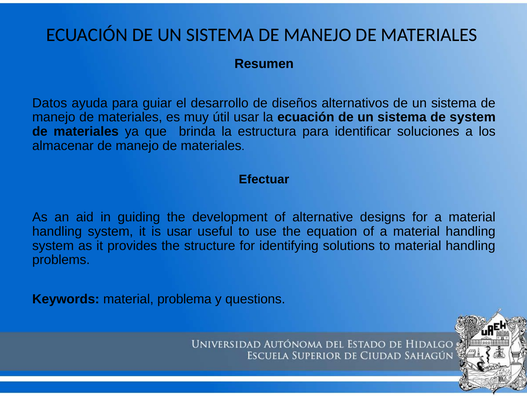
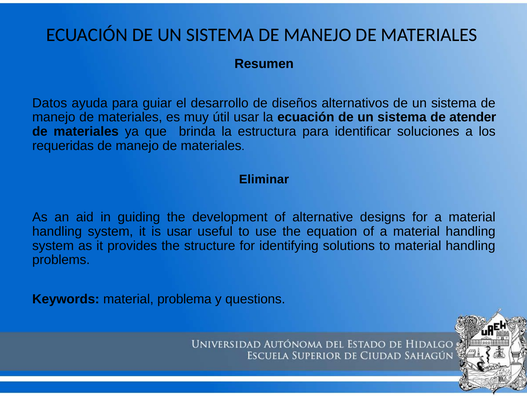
de system: system -> atender
almacenar: almacenar -> requeridas
Efectuar: Efectuar -> Eliminar
